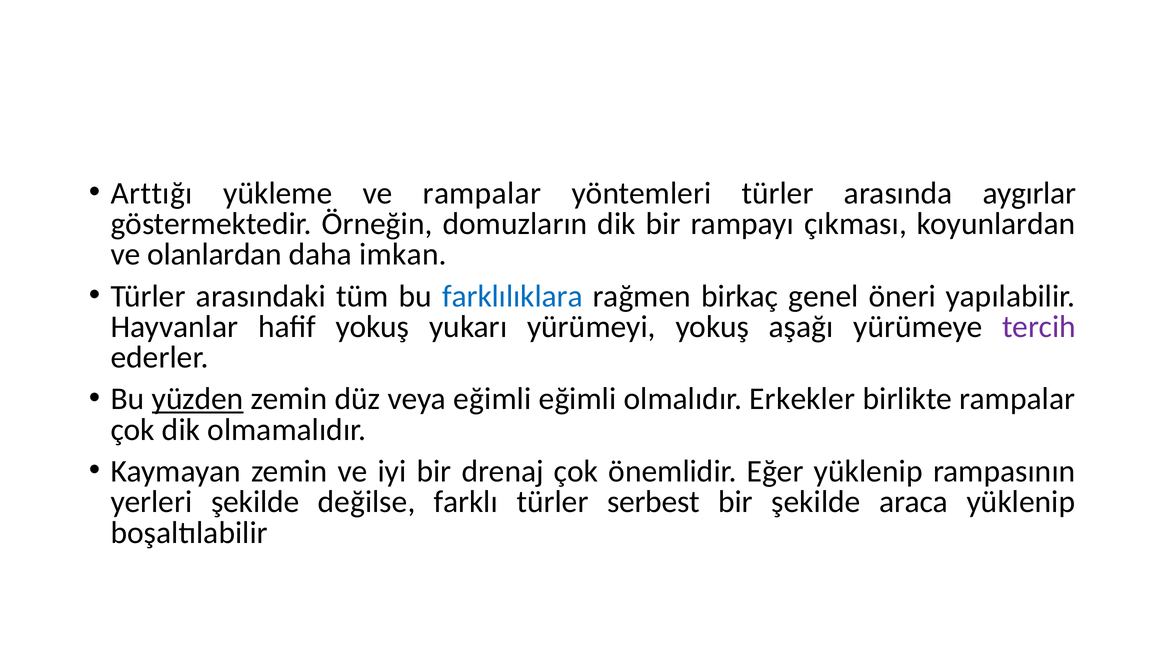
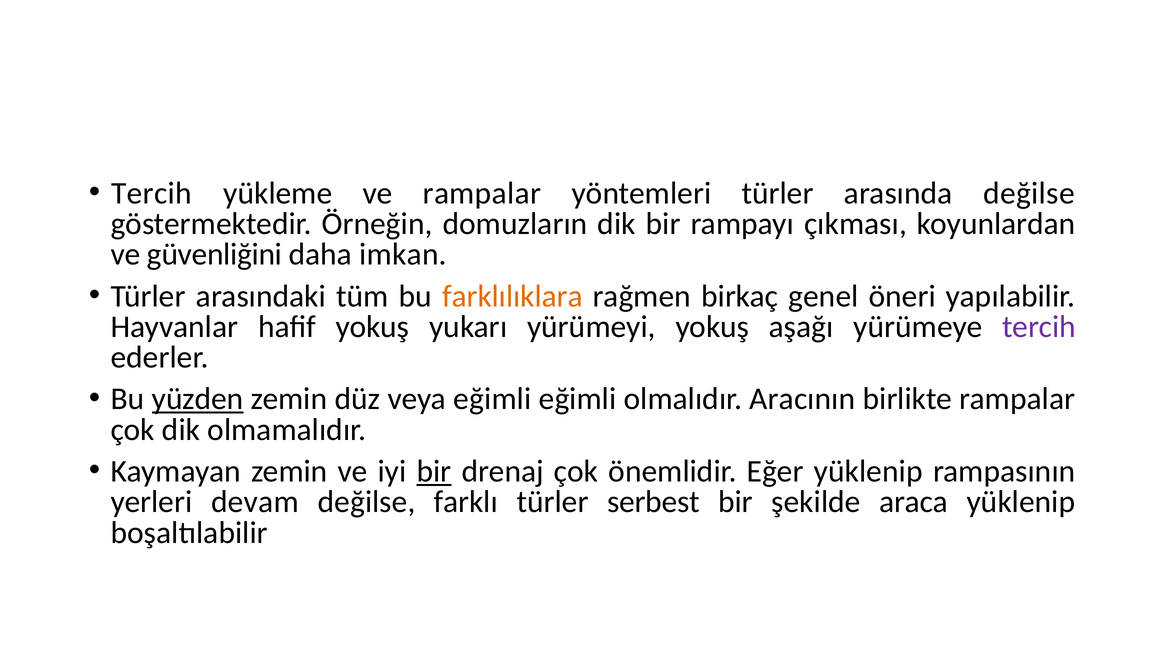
Arttığı at (152, 193): Arttığı -> Tercih
arasında aygırlar: aygırlar -> değilse
olanlardan: olanlardan -> güvenliğini
farklılıklara colour: blue -> orange
Erkekler: Erkekler -> Aracının
bir at (434, 471) underline: none -> present
yerleri şekilde: şekilde -> devam
